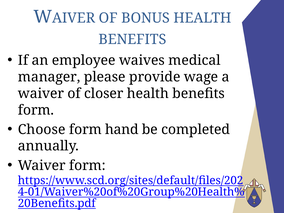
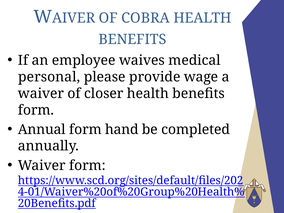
BONUS: BONUS -> COBRA
manager: manager -> personal
Choose: Choose -> Annual
